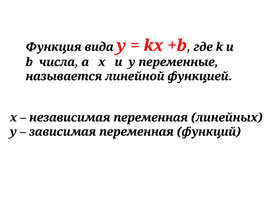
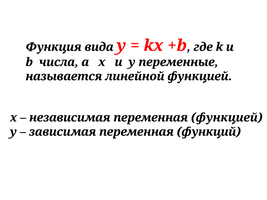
переменная линейных: линейных -> функцией
